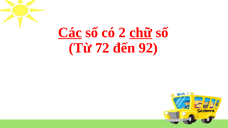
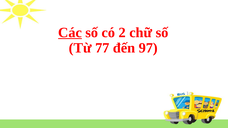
chữ underline: present -> none
72: 72 -> 77
92: 92 -> 97
